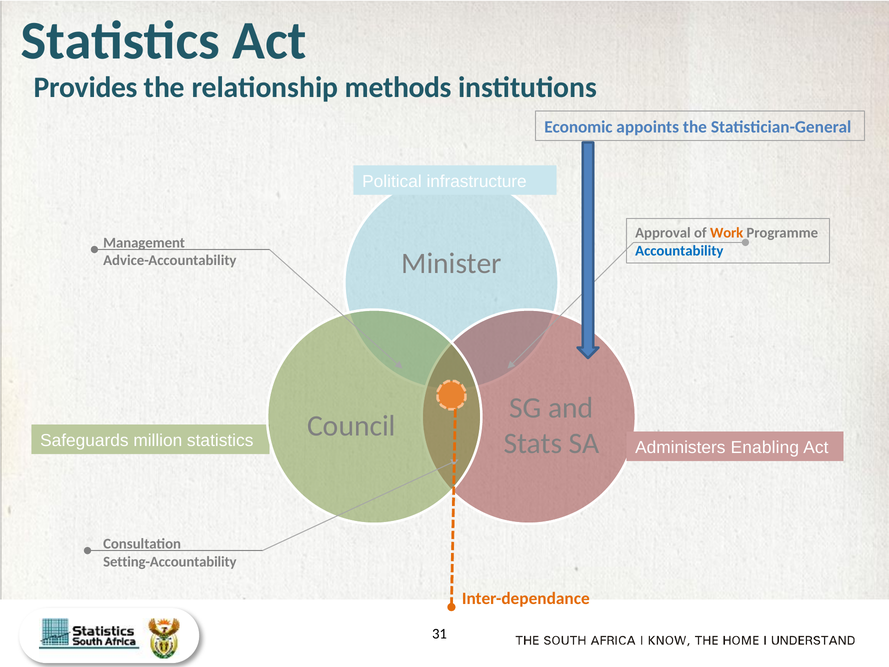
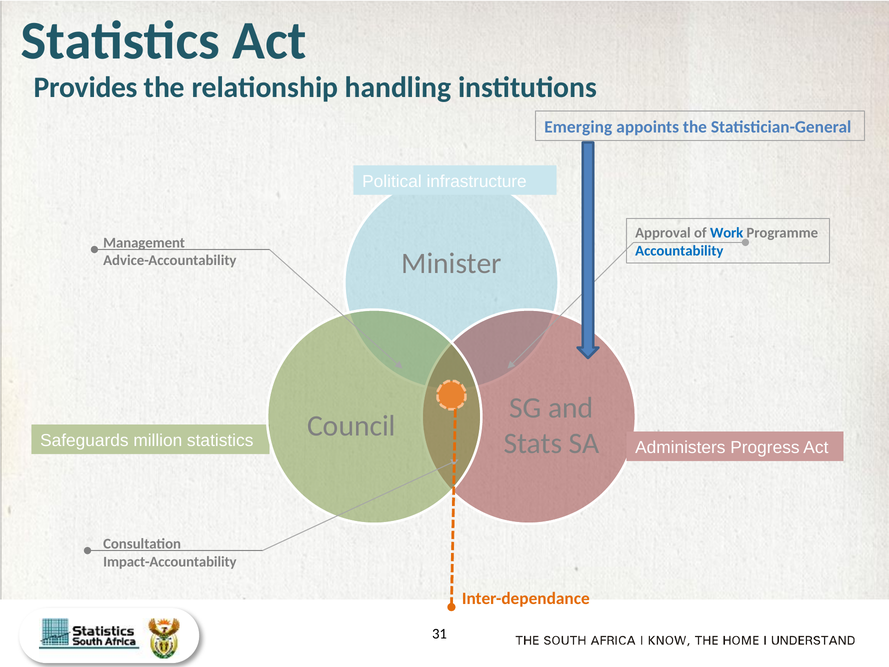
methods: methods -> handling
Economic: Economic -> Emerging
Work colour: orange -> blue
Enabling: Enabling -> Progress
Setting-Accountability: Setting-Accountability -> Impact-Accountability
